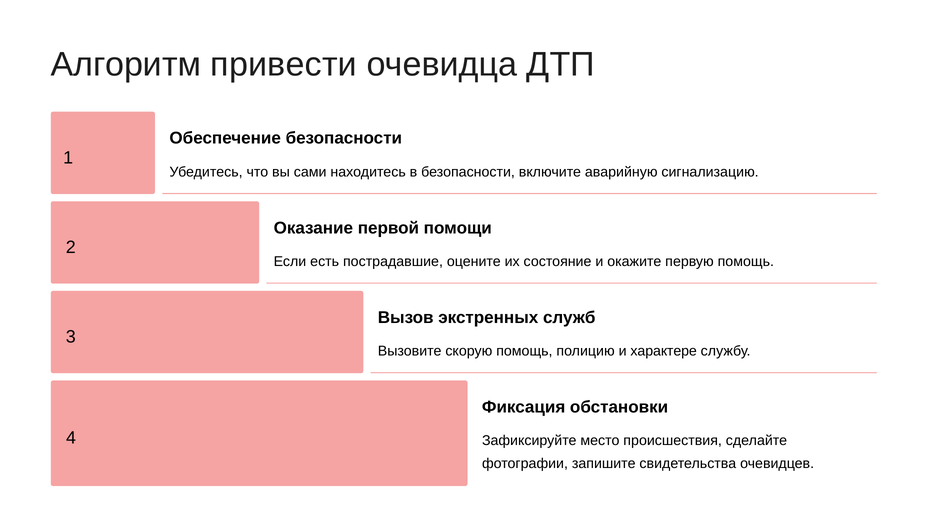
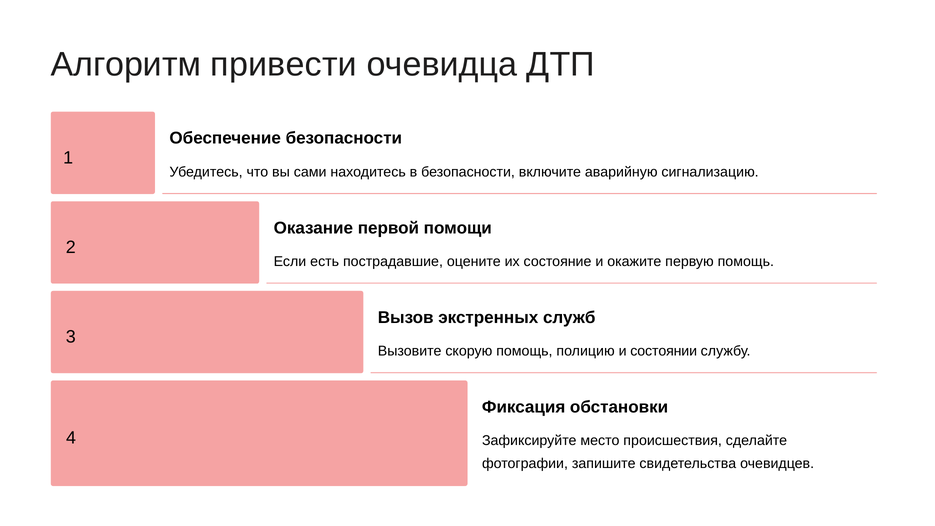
характере: характере -> состоянии
